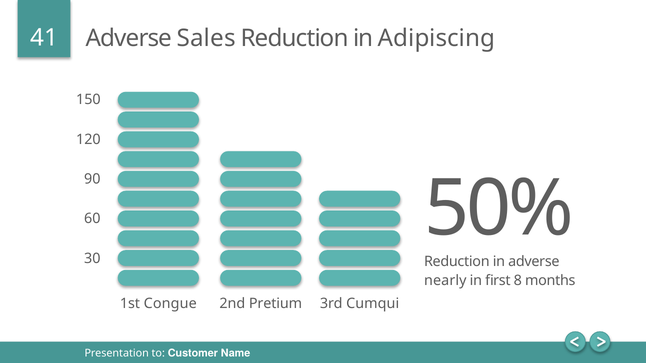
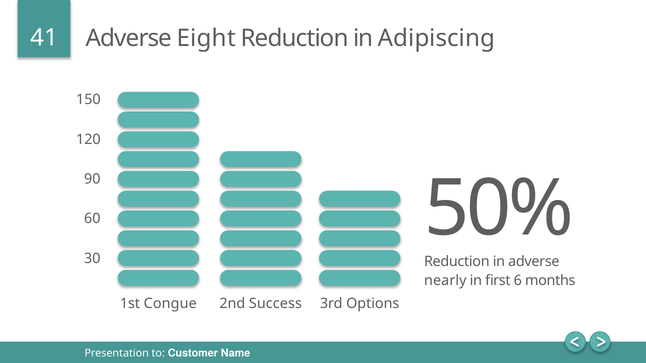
Sales: Sales -> Eight
8: 8 -> 6
Pretium: Pretium -> Success
Cumqui: Cumqui -> Options
